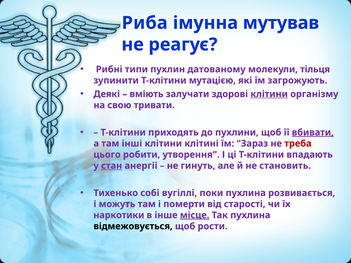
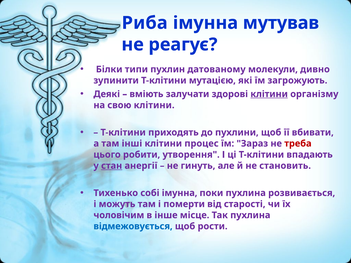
Рибні: Рибні -> Білки
тільця: тільця -> дивно
свою тривати: тривати -> клітини
вбивати underline: present -> none
клітині: клітині -> процес
собі вугіллі: вугіллі -> імунна
наркотики: наркотики -> чоловічим
місце underline: present -> none
відмежовується colour: black -> blue
